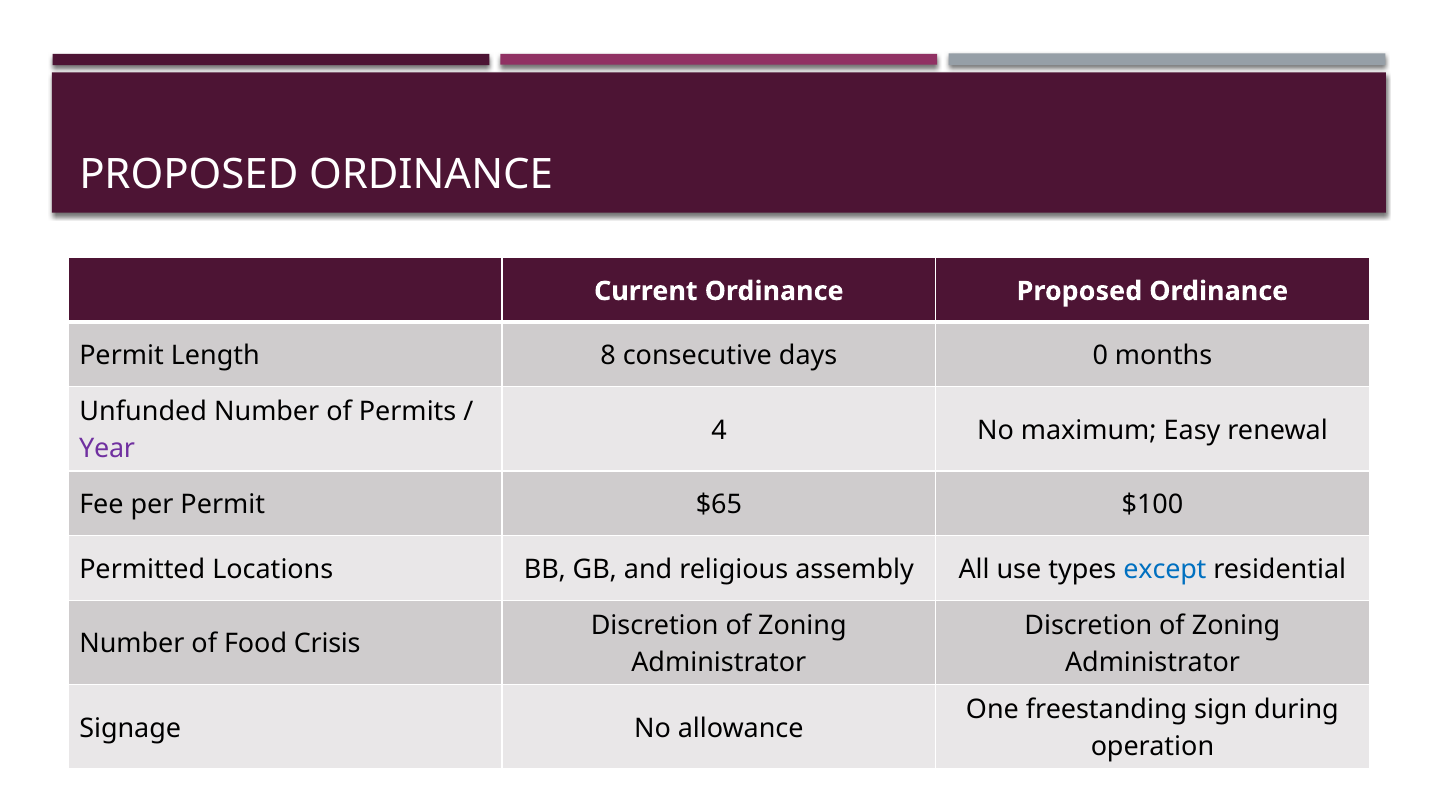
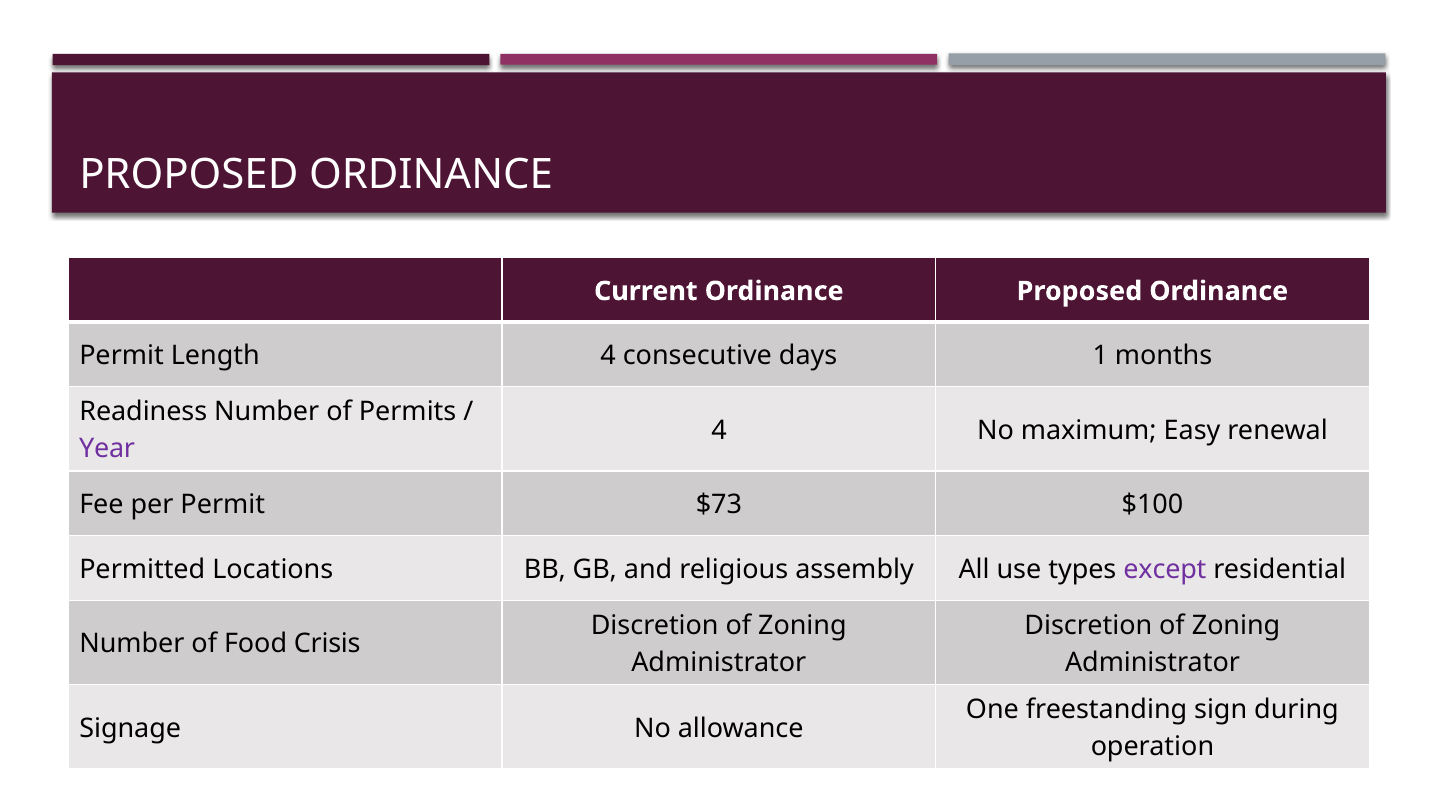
Length 8: 8 -> 4
0: 0 -> 1
Unfunded: Unfunded -> Readiness
$65: $65 -> $73
except colour: blue -> purple
